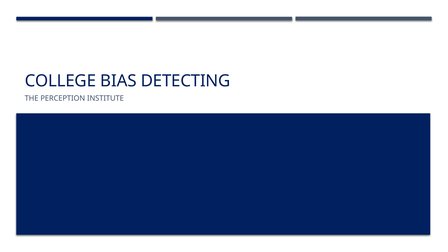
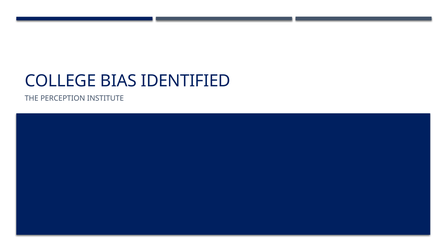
DETECTING: DETECTING -> IDENTIFIED
